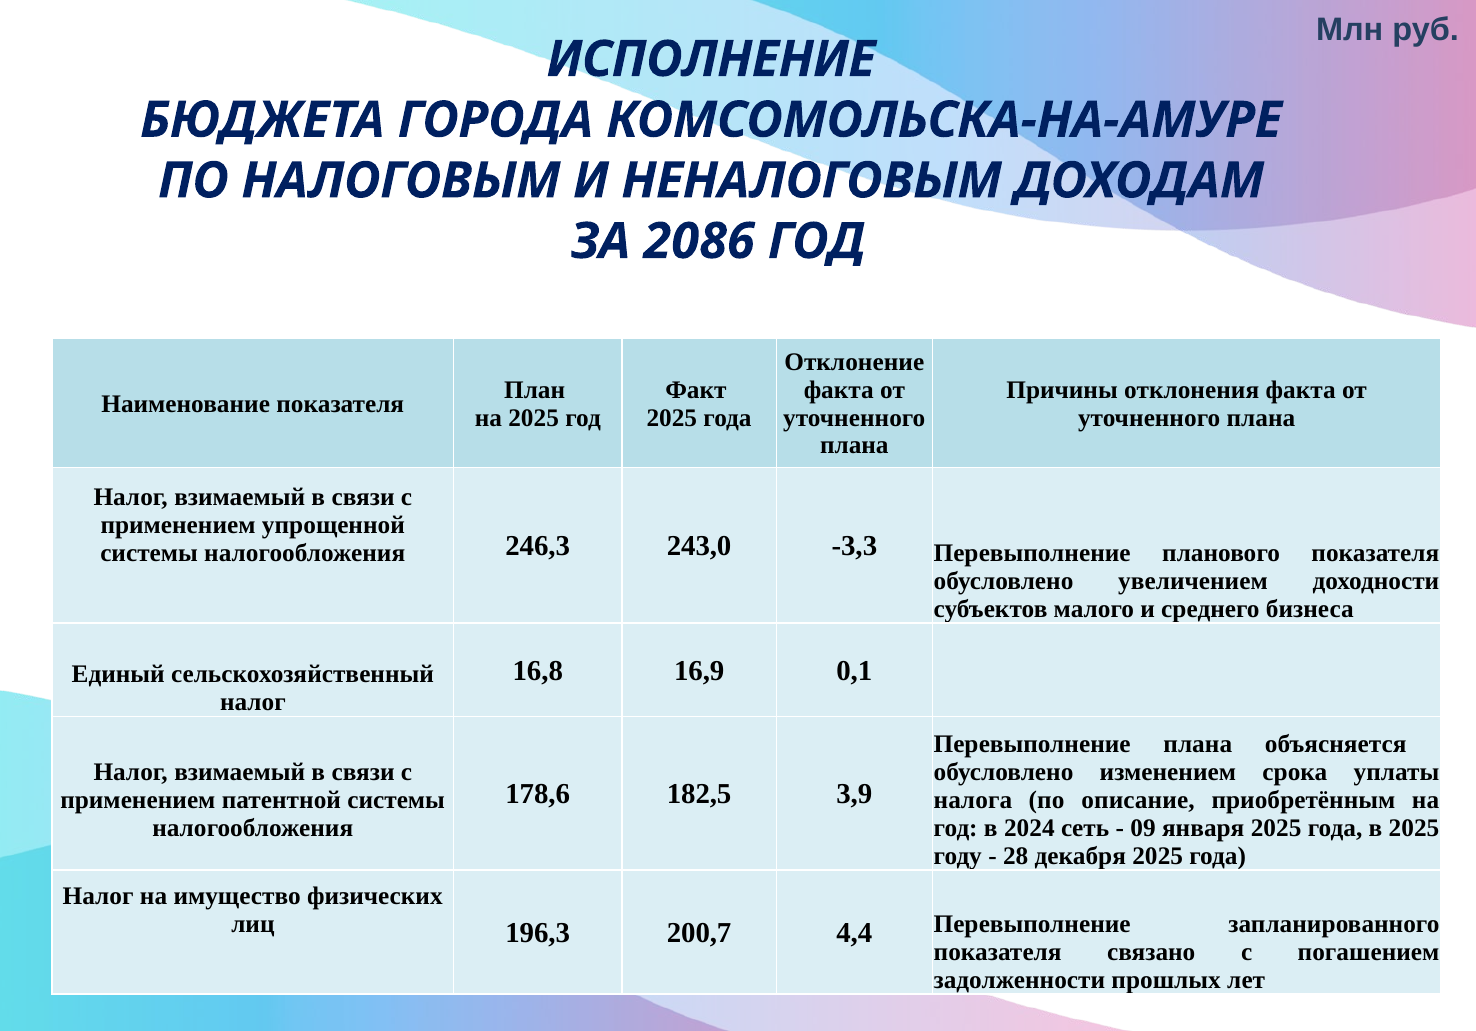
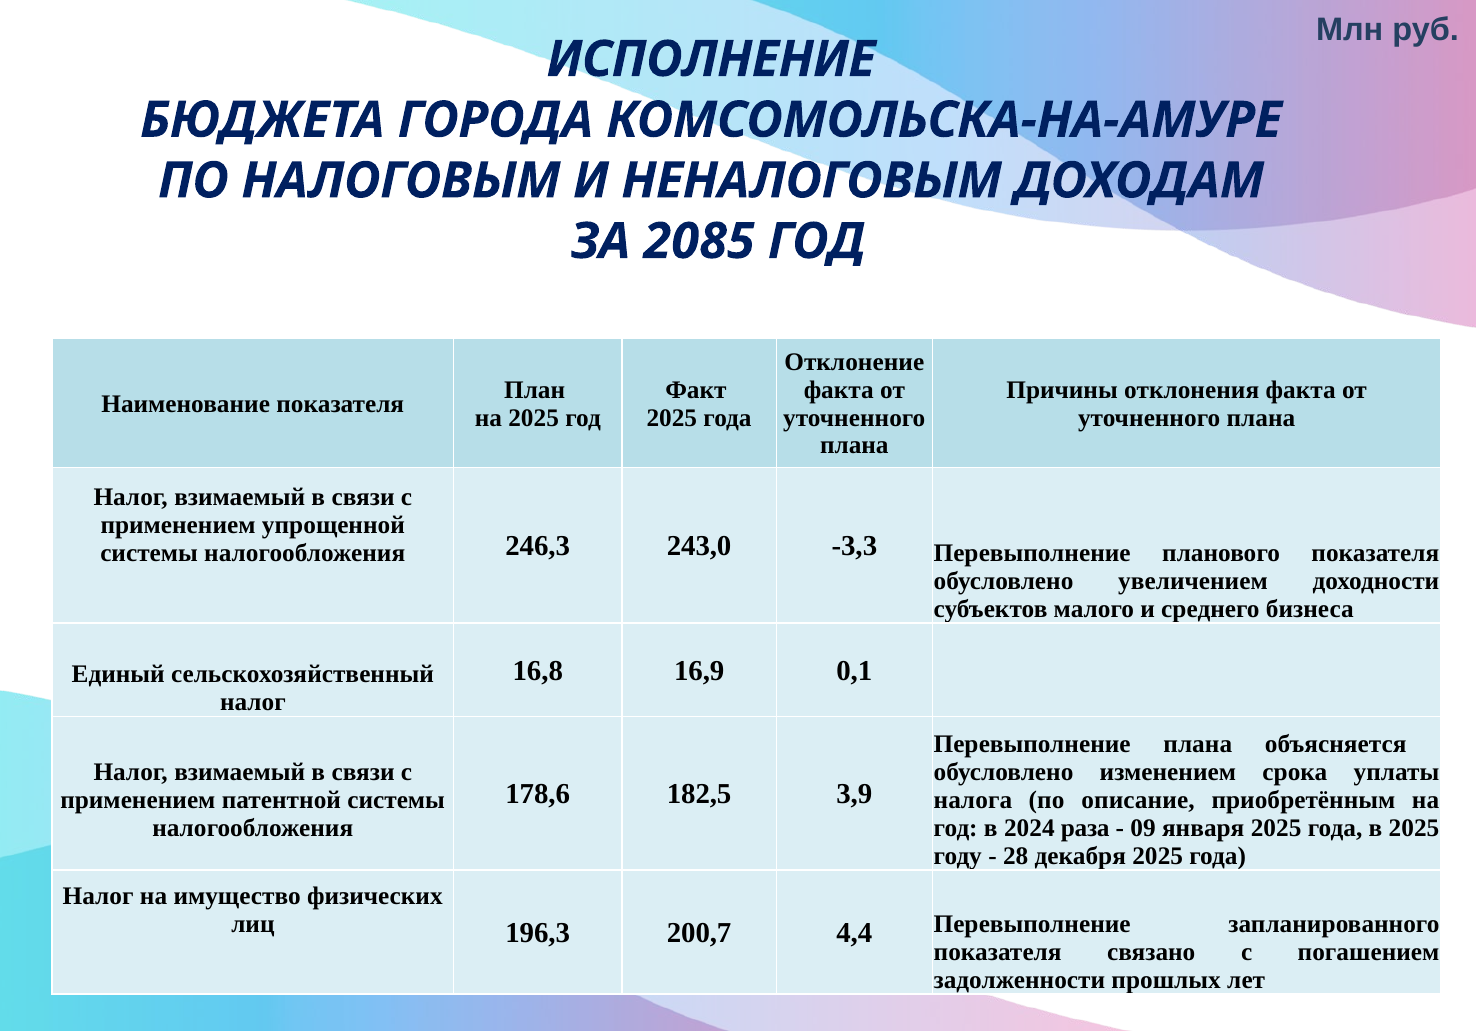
2086: 2086 -> 2085
сеть: сеть -> раза
